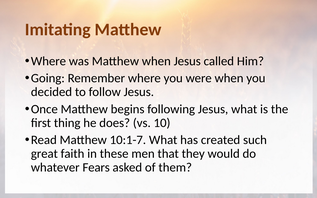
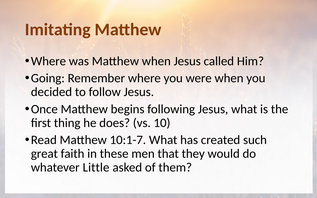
Fears: Fears -> Little
